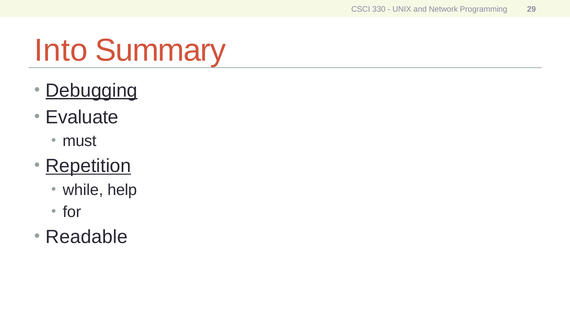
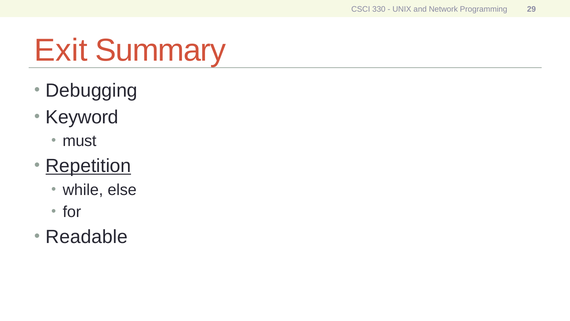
Into: Into -> Exit
Debugging underline: present -> none
Evaluate: Evaluate -> Keyword
help: help -> else
